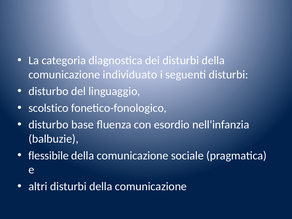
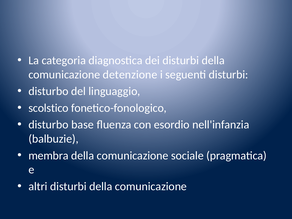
individuato: individuato -> detenzione
flessibile: flessibile -> membra
